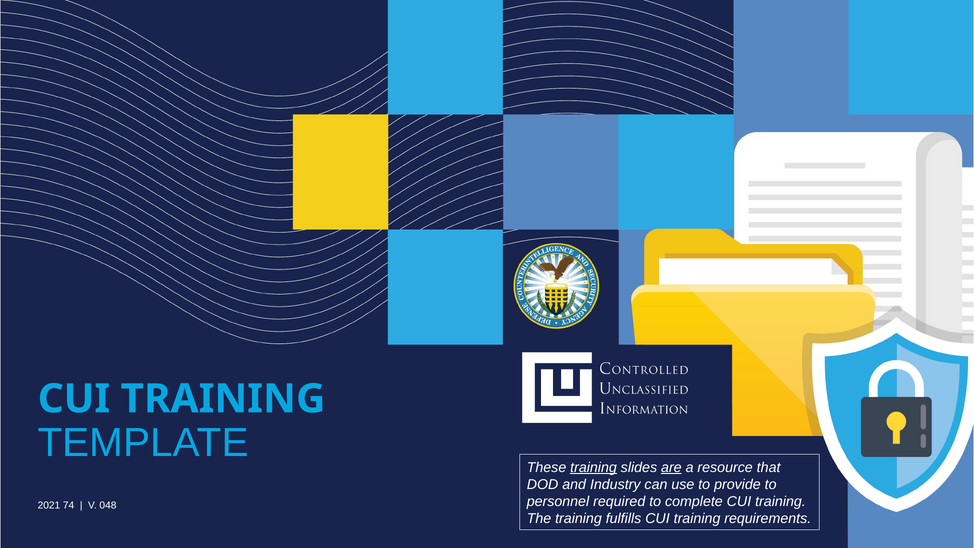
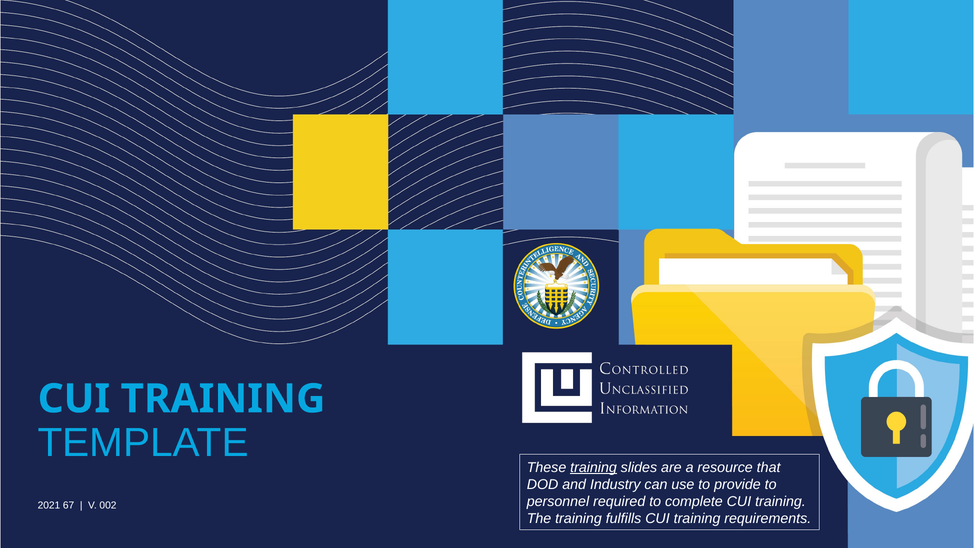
are underline: present -> none
74: 74 -> 67
048: 048 -> 002
